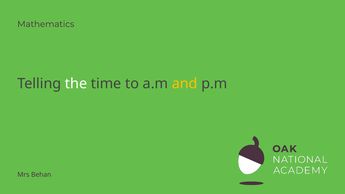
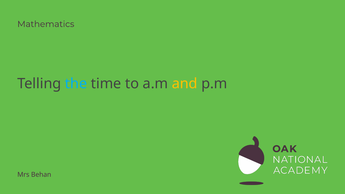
the colour: white -> light blue
